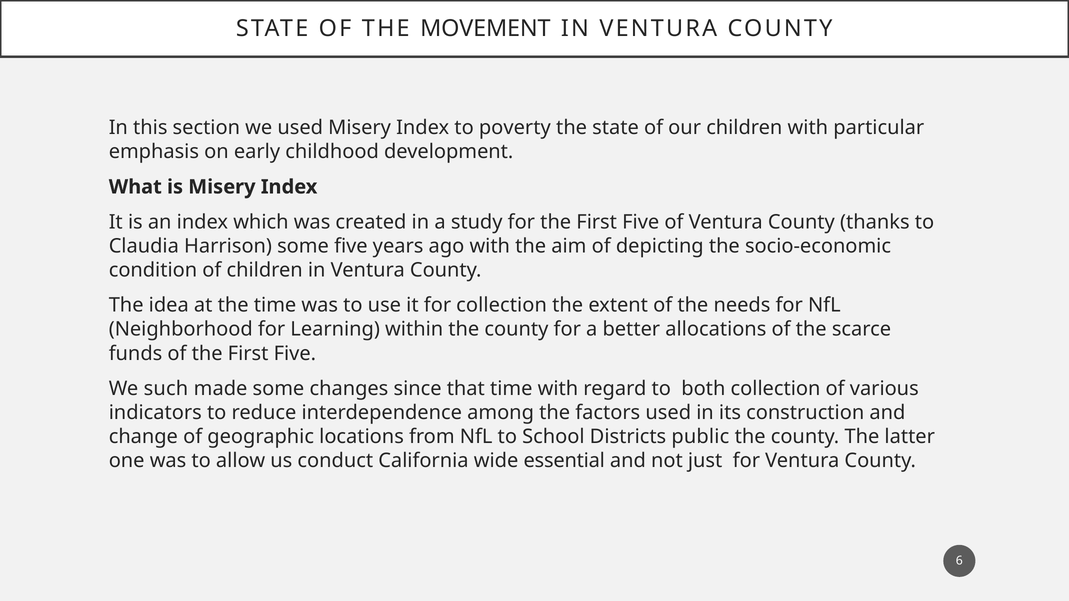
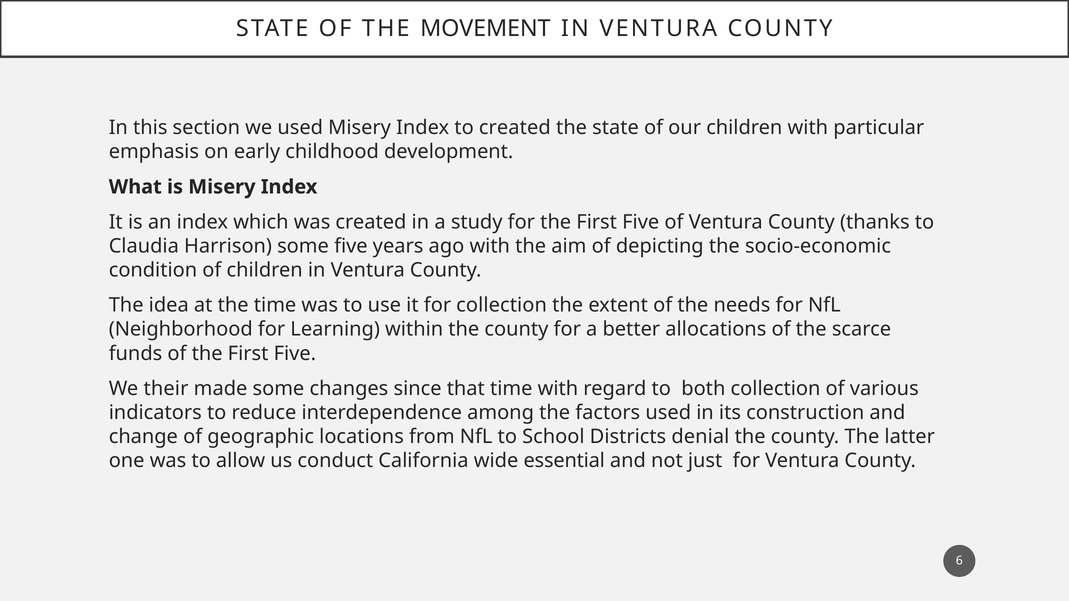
to poverty: poverty -> created
such: such -> their
public: public -> denial
